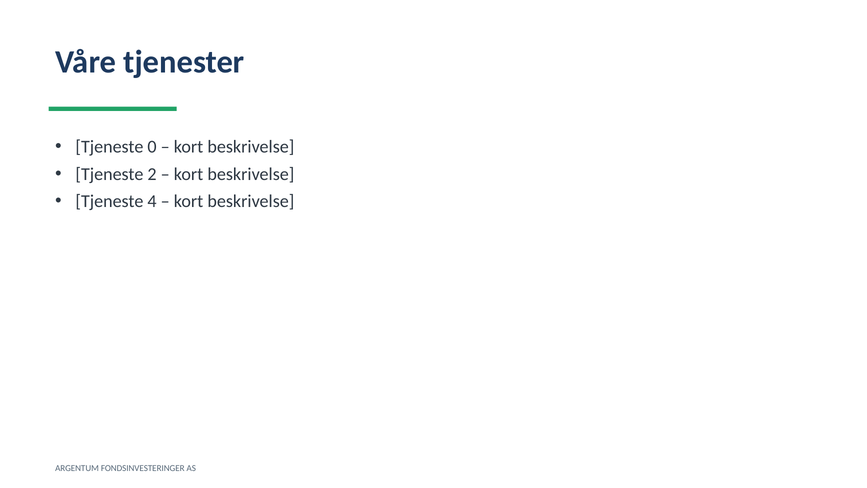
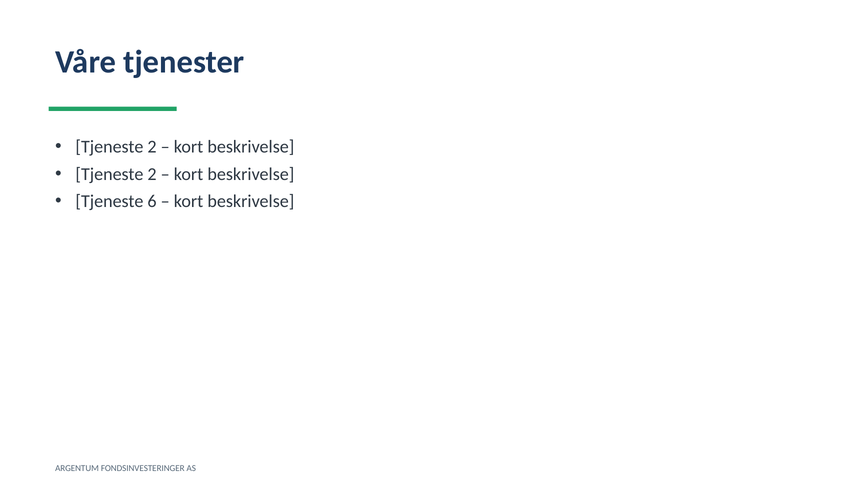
0 at (152, 147): 0 -> 2
4: 4 -> 6
